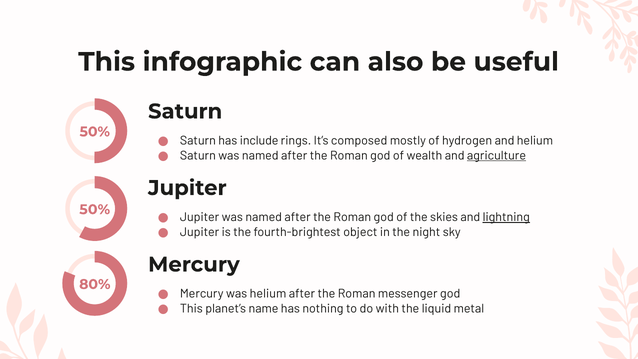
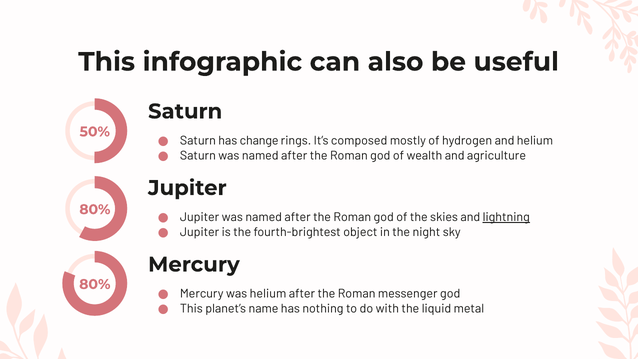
include: include -> change
agriculture underline: present -> none
50% at (95, 209): 50% -> 80%
